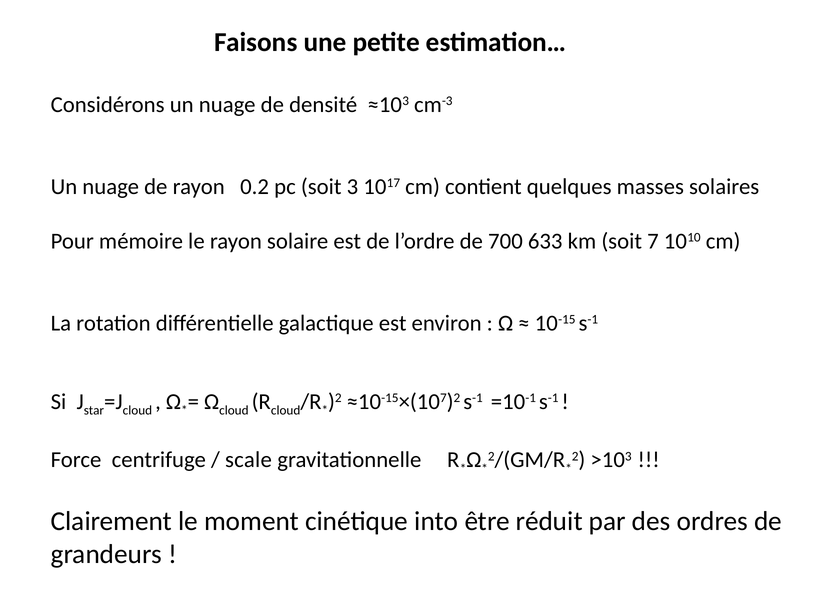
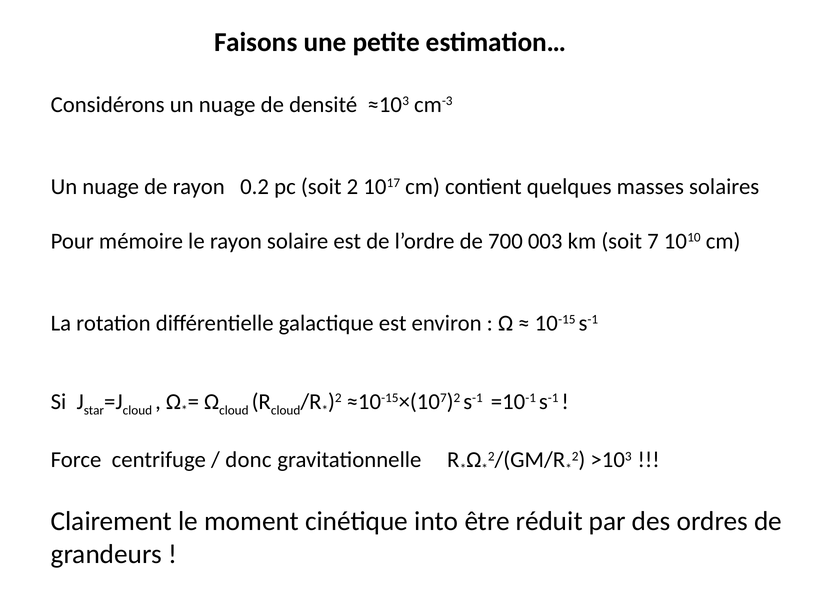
soit 3: 3 -> 2
633: 633 -> 003
scale: scale -> donc
